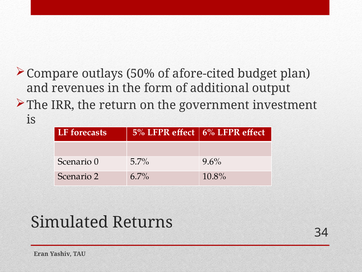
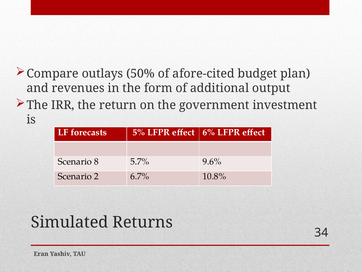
0: 0 -> 8
